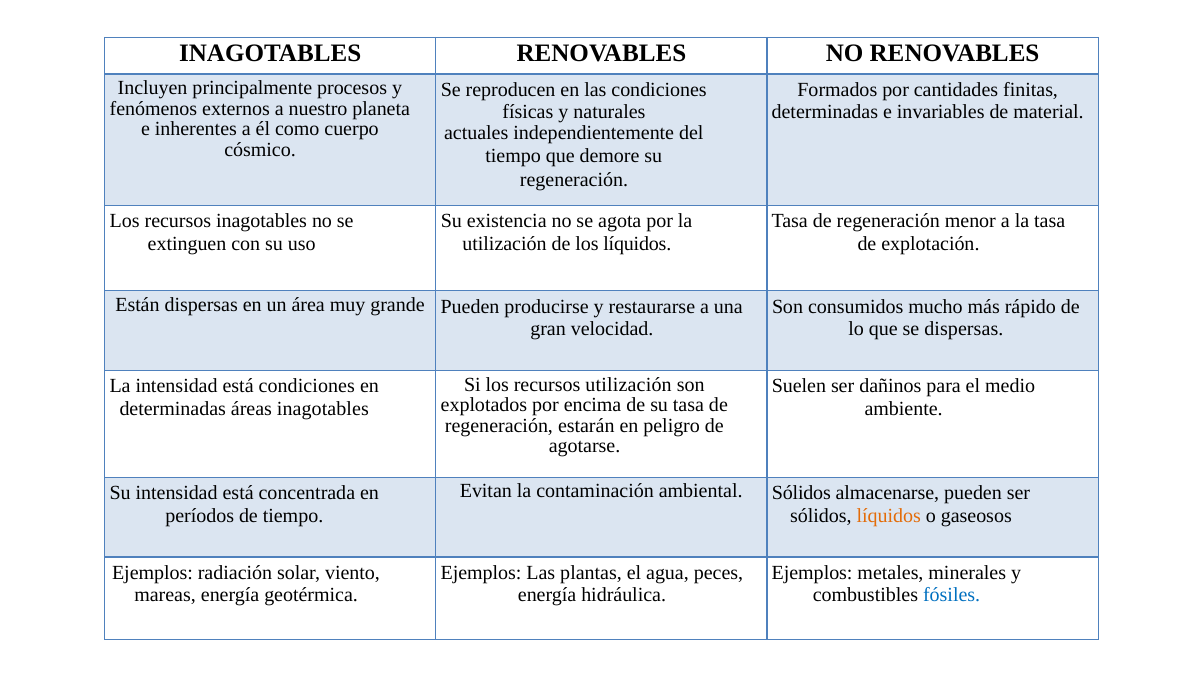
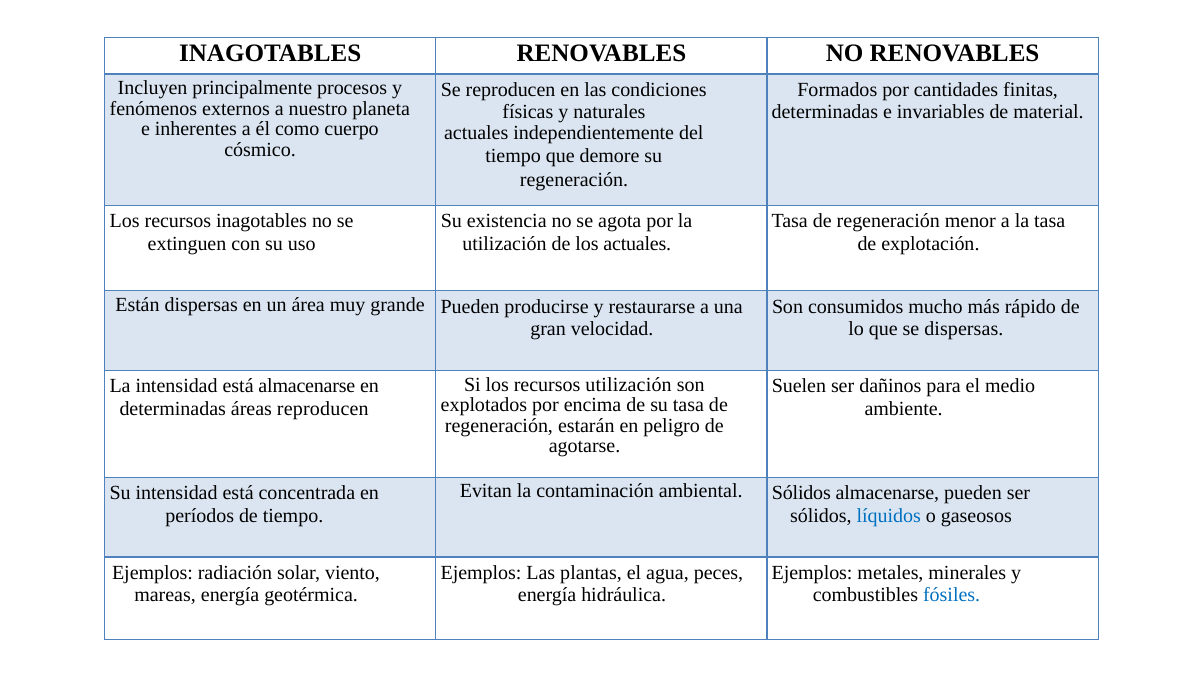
los líquidos: líquidos -> actuales
está condiciones: condiciones -> almacenarse
áreas inagotables: inagotables -> reproducen
líquidos at (889, 515) colour: orange -> blue
